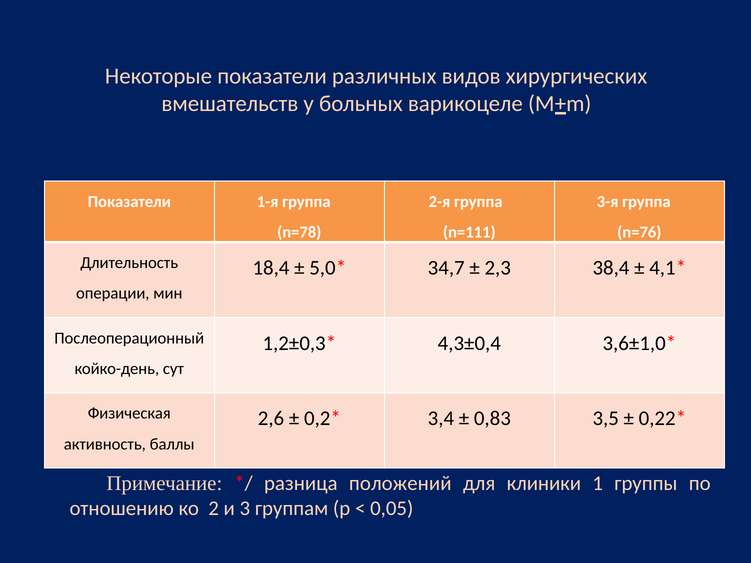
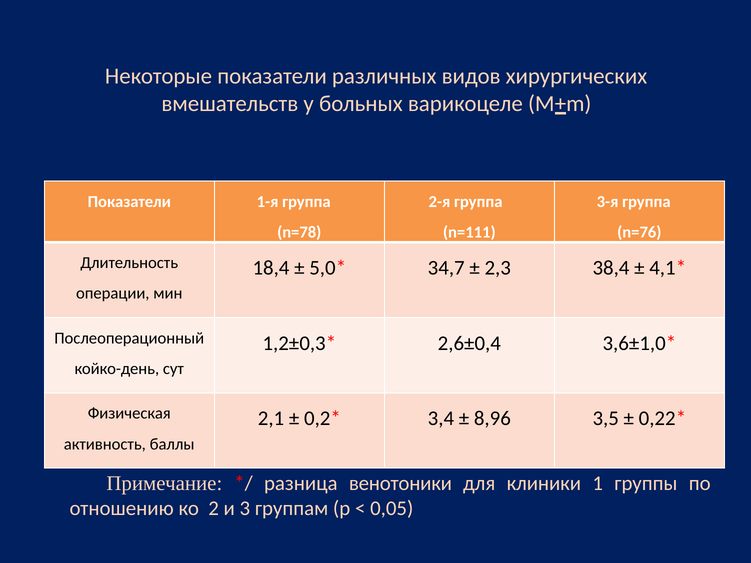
4,3±0,4: 4,3±0,4 -> 2,6±0,4
2,6: 2,6 -> 2,1
0,83: 0,83 -> 8,96
положений: положений -> венотоники
